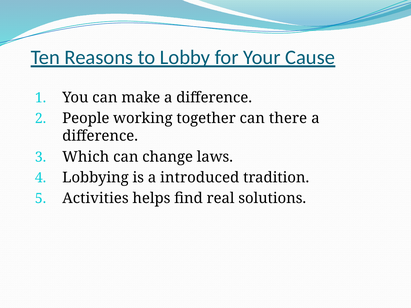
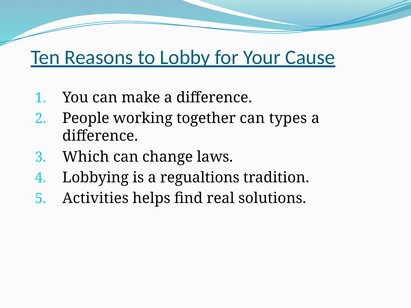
there: there -> types
introduced: introduced -> regualtions
